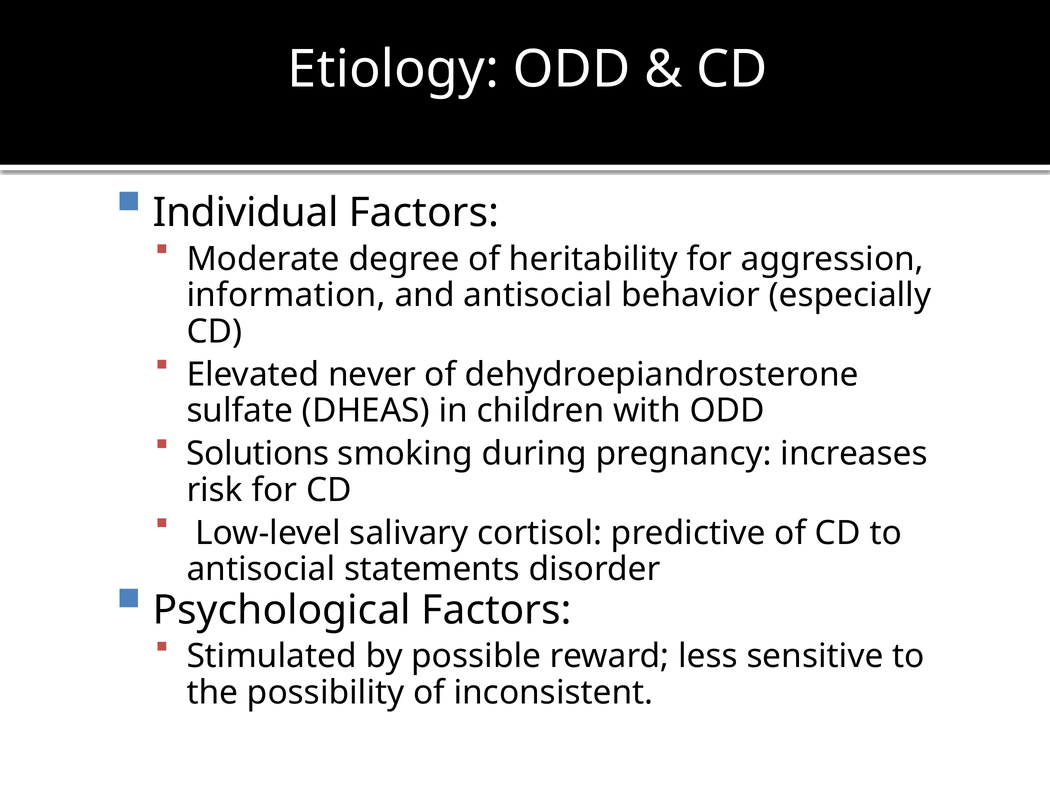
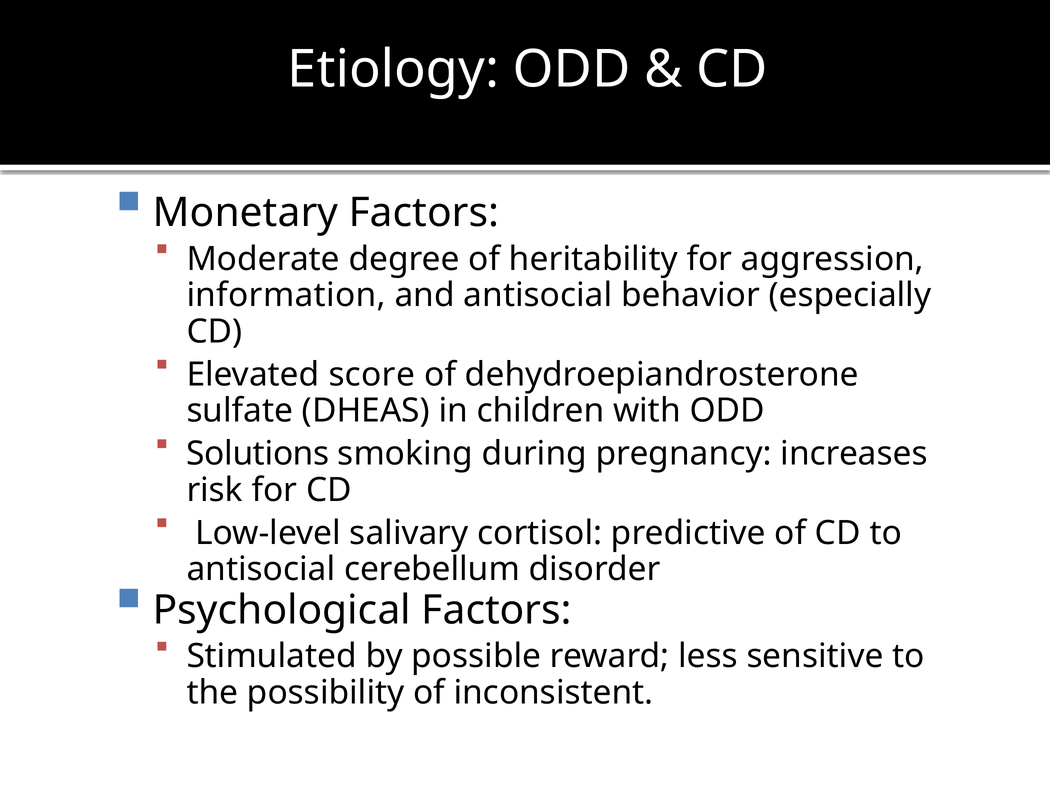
Individual: Individual -> Monetary
never: never -> score
statements: statements -> cerebellum
